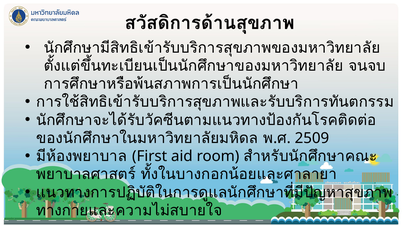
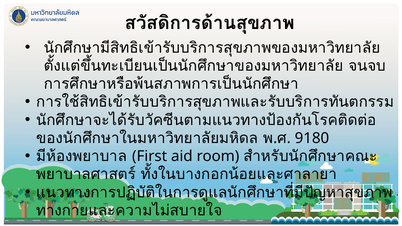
2509: 2509 -> 9180
